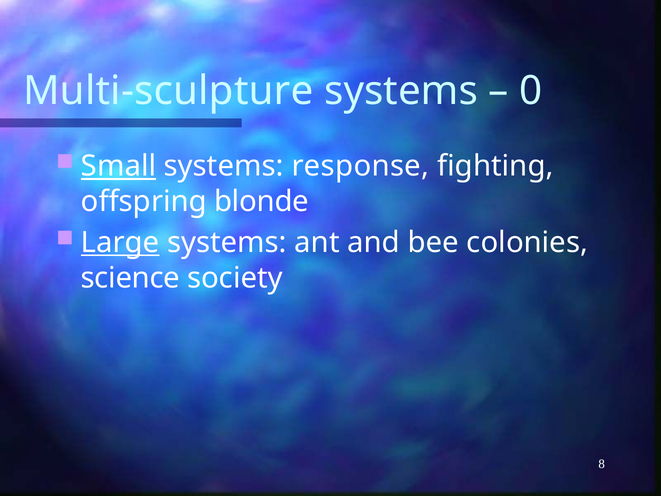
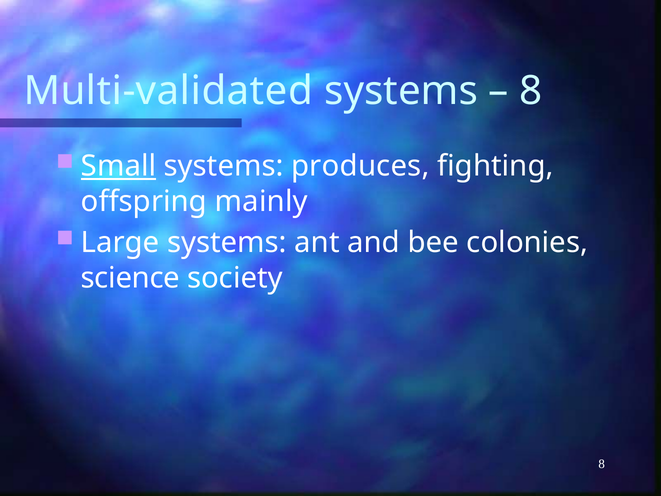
Multi-sculpture: Multi-sculpture -> Multi-validated
0 at (531, 91): 0 -> 8
response: response -> produces
blonde: blonde -> mainly
Large underline: present -> none
